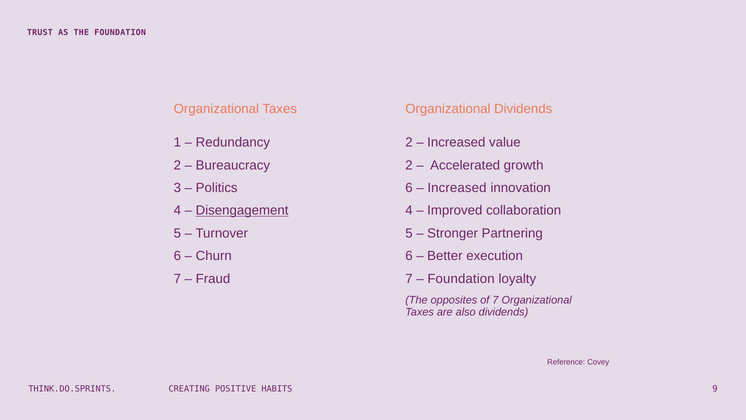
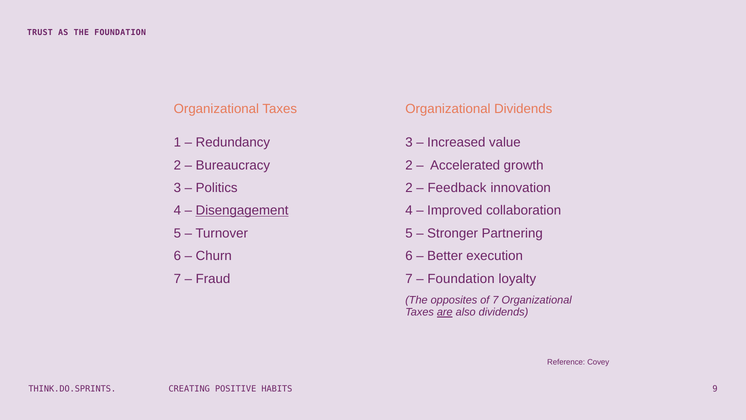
Redundancy 2: 2 -> 3
Politics 6: 6 -> 2
Increased at (457, 188): Increased -> Feedback
are underline: none -> present
